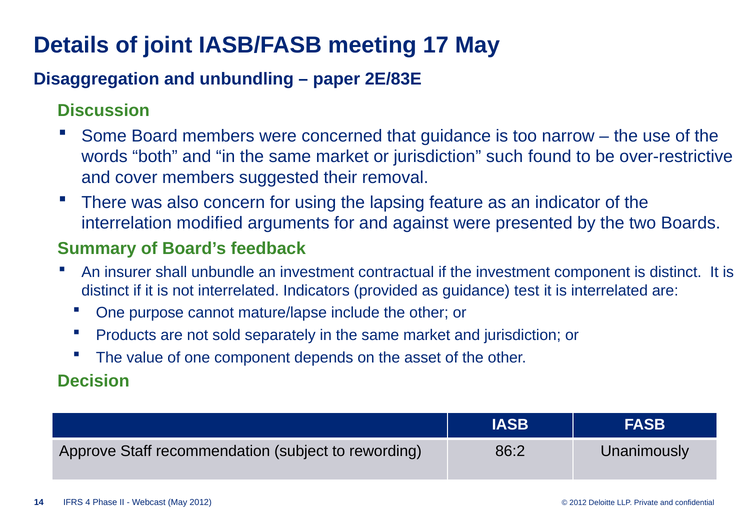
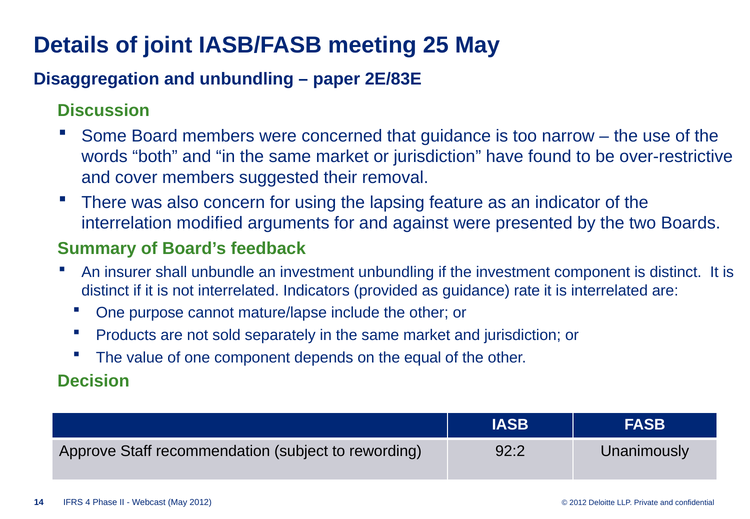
17: 17 -> 25
such: such -> have
investment contractual: contractual -> unbundling
test: test -> rate
asset: asset -> equal
86:2: 86:2 -> 92:2
